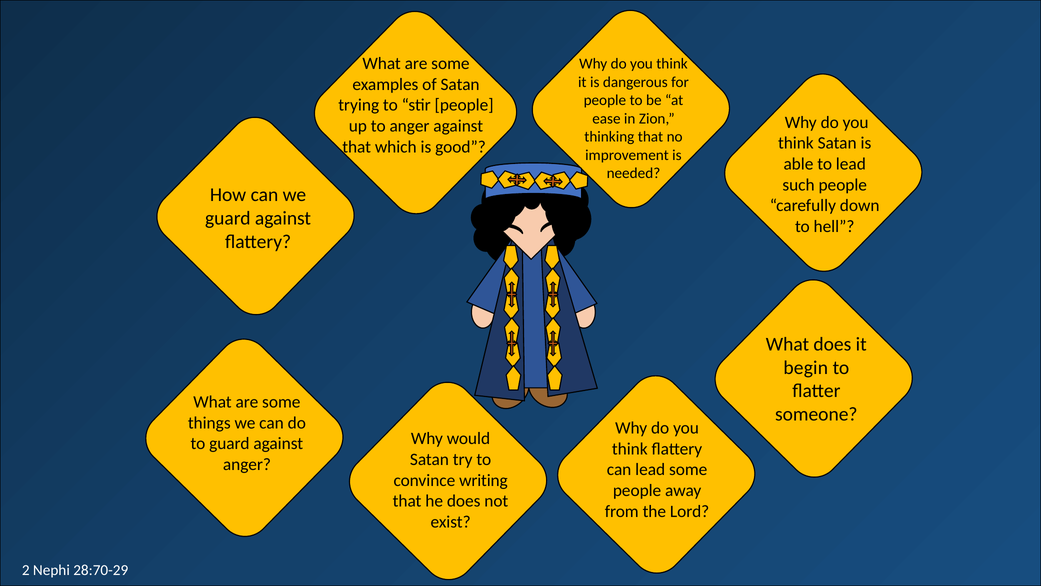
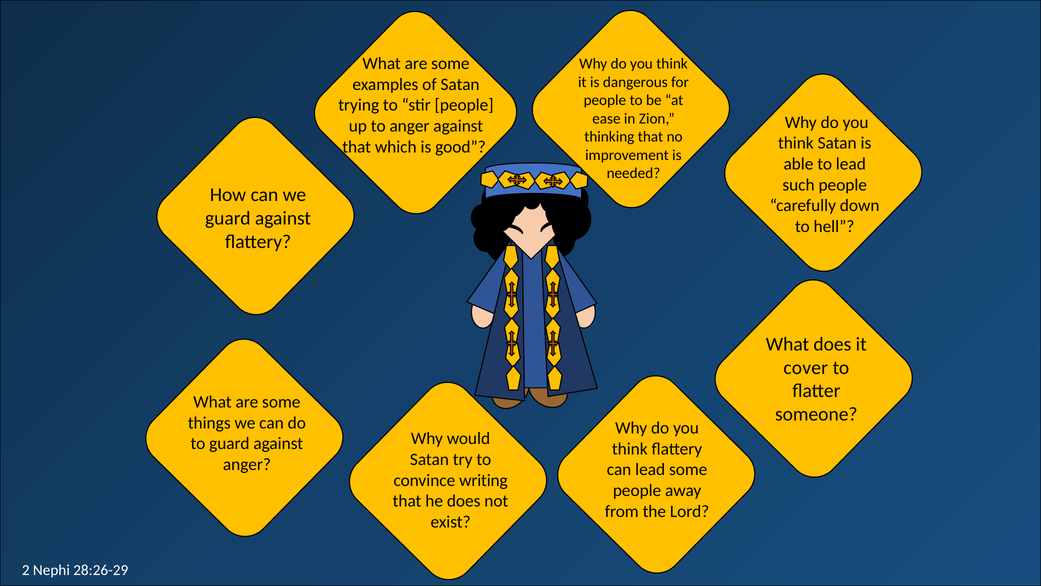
begin: begin -> cover
28:70-29: 28:70-29 -> 28:26-29
